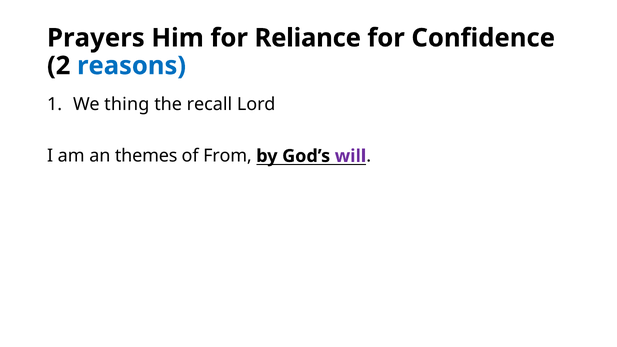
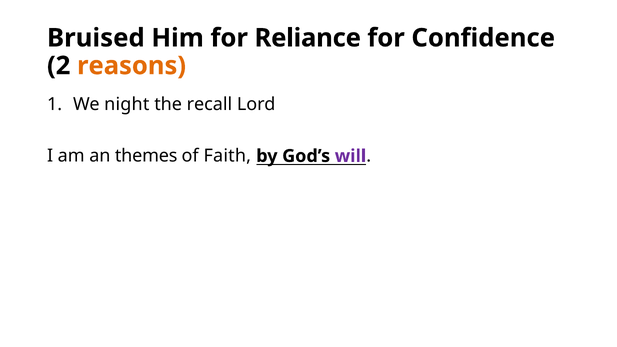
Prayers: Prayers -> Bruised
reasons colour: blue -> orange
thing: thing -> night
From: From -> Faith
